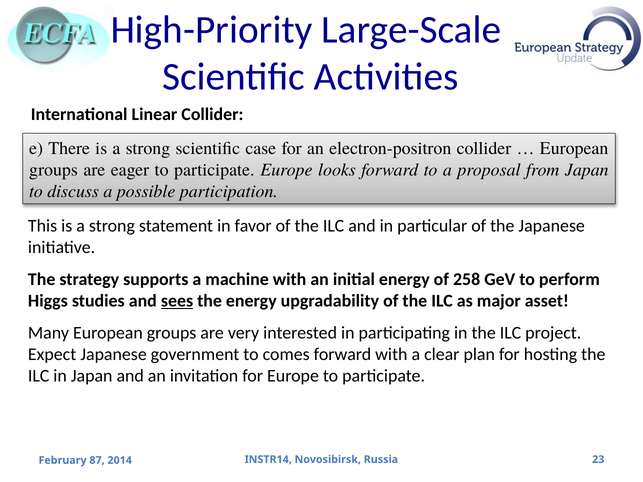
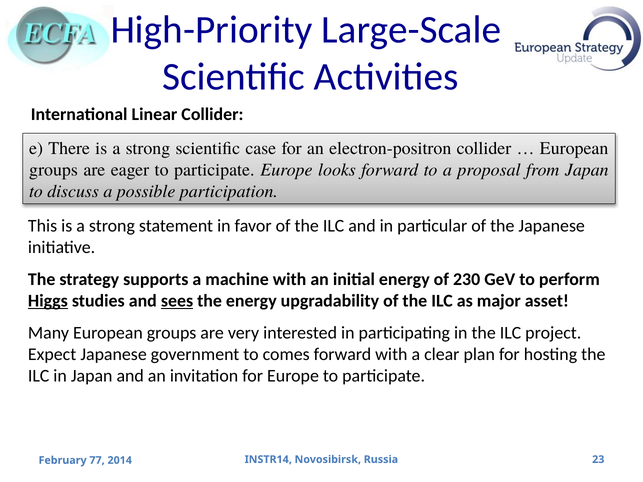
258: 258 -> 230
Higgs underline: none -> present
87: 87 -> 77
